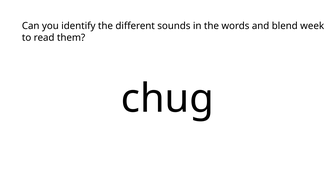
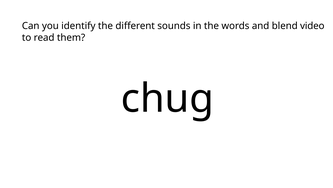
week: week -> video
